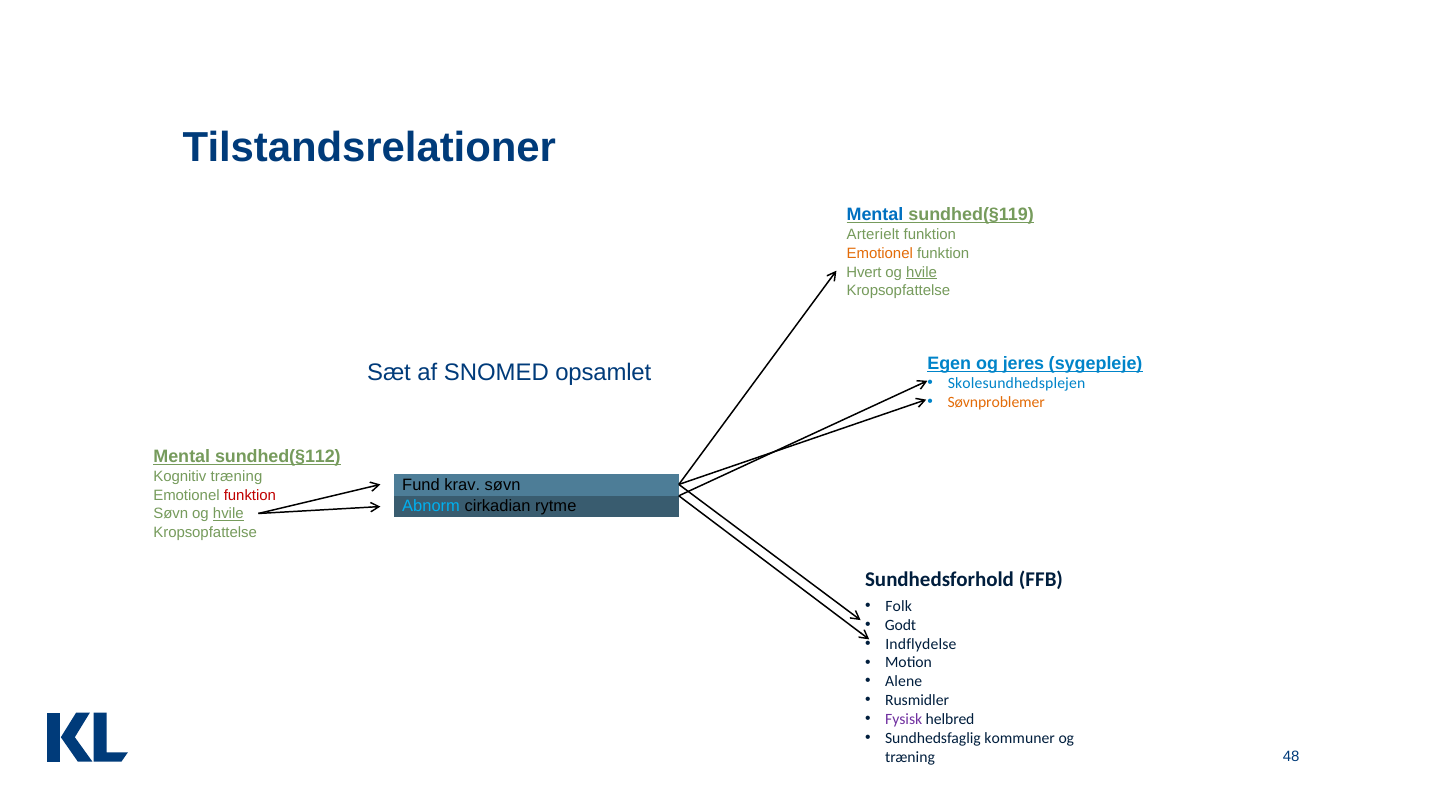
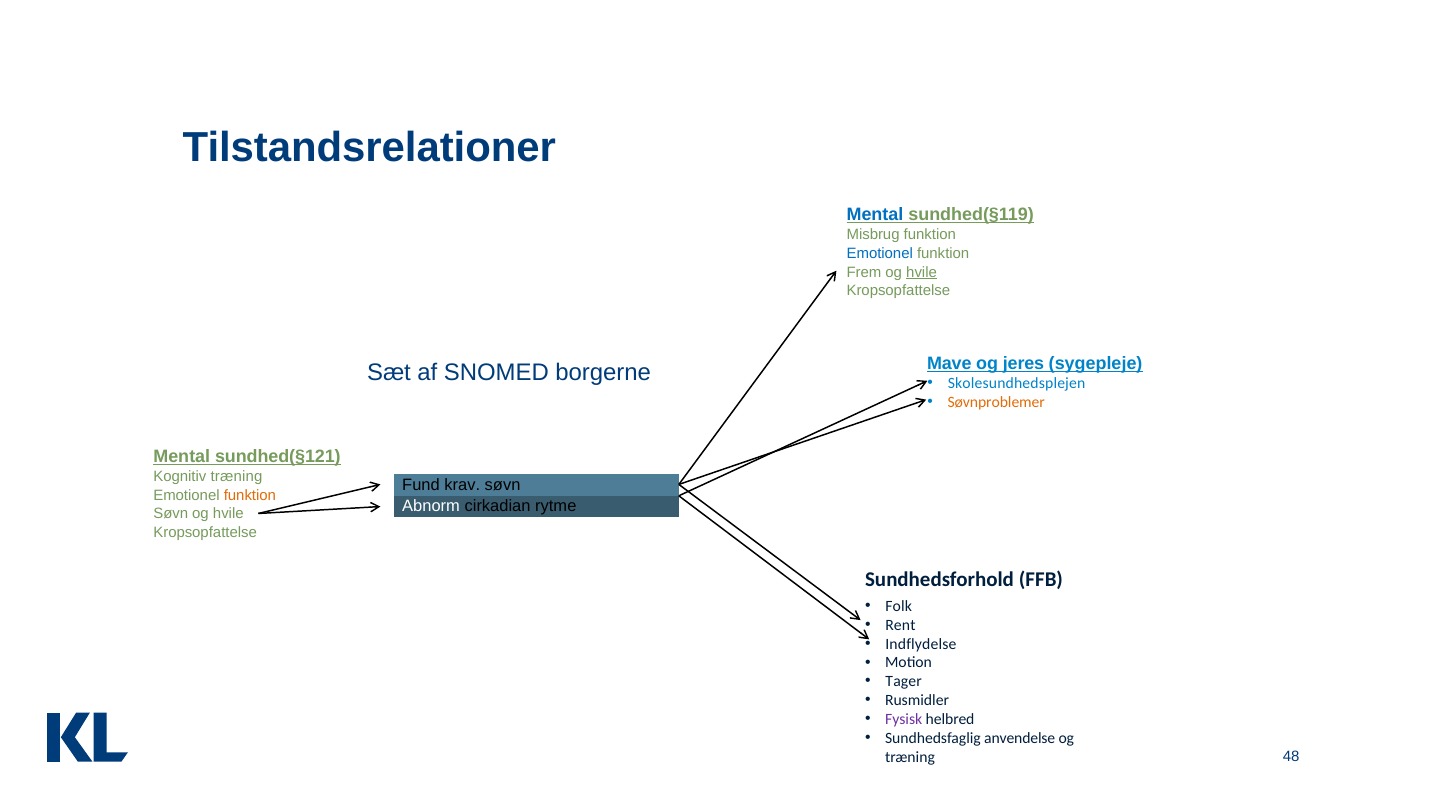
Arterielt: Arterielt -> Misbrug
Emotionel at (880, 254) colour: orange -> blue
Hvert: Hvert -> Frem
Egen: Egen -> Mave
opsamlet: opsamlet -> borgerne
sundhed(§112: sundhed(§112 -> sundhed(§121
funktion at (250, 495) colour: red -> orange
Abnorm colour: light blue -> white
hvile at (228, 514) underline: present -> none
Godt: Godt -> Rent
Alene: Alene -> Tager
kommuner: kommuner -> anvendelse
